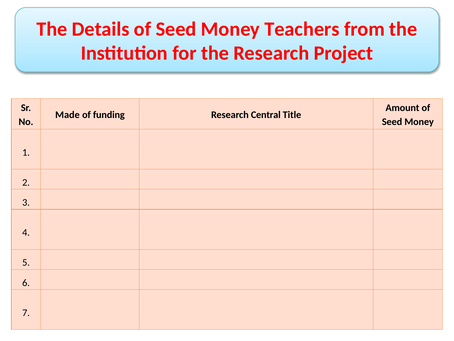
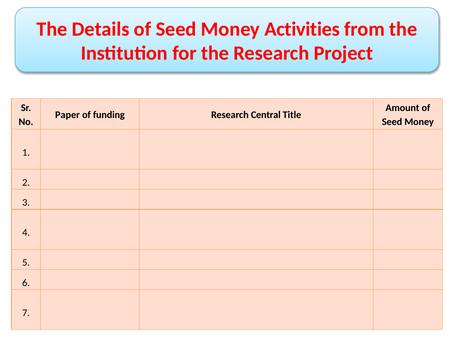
Teachers: Teachers -> Activities
Made: Made -> Paper
